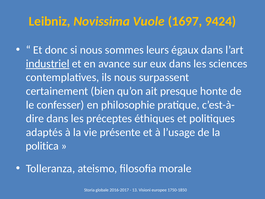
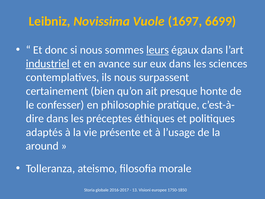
9424: 9424 -> 6699
leurs underline: none -> present
politica: politica -> around
